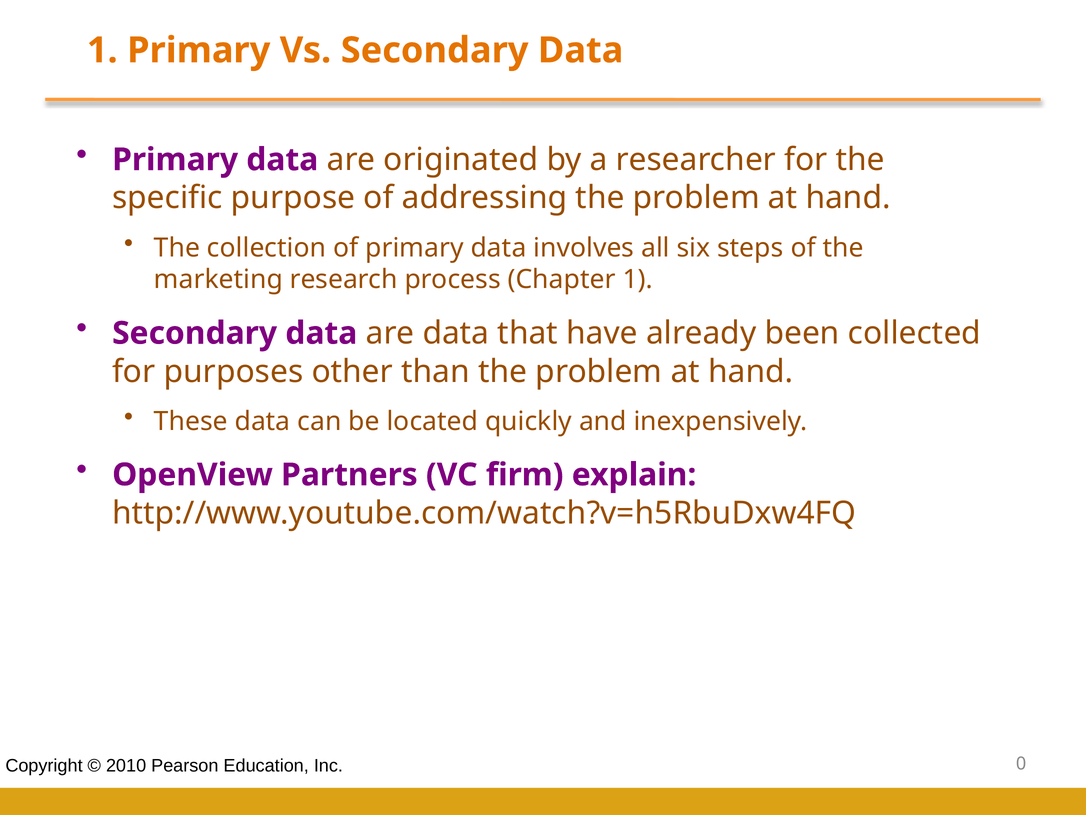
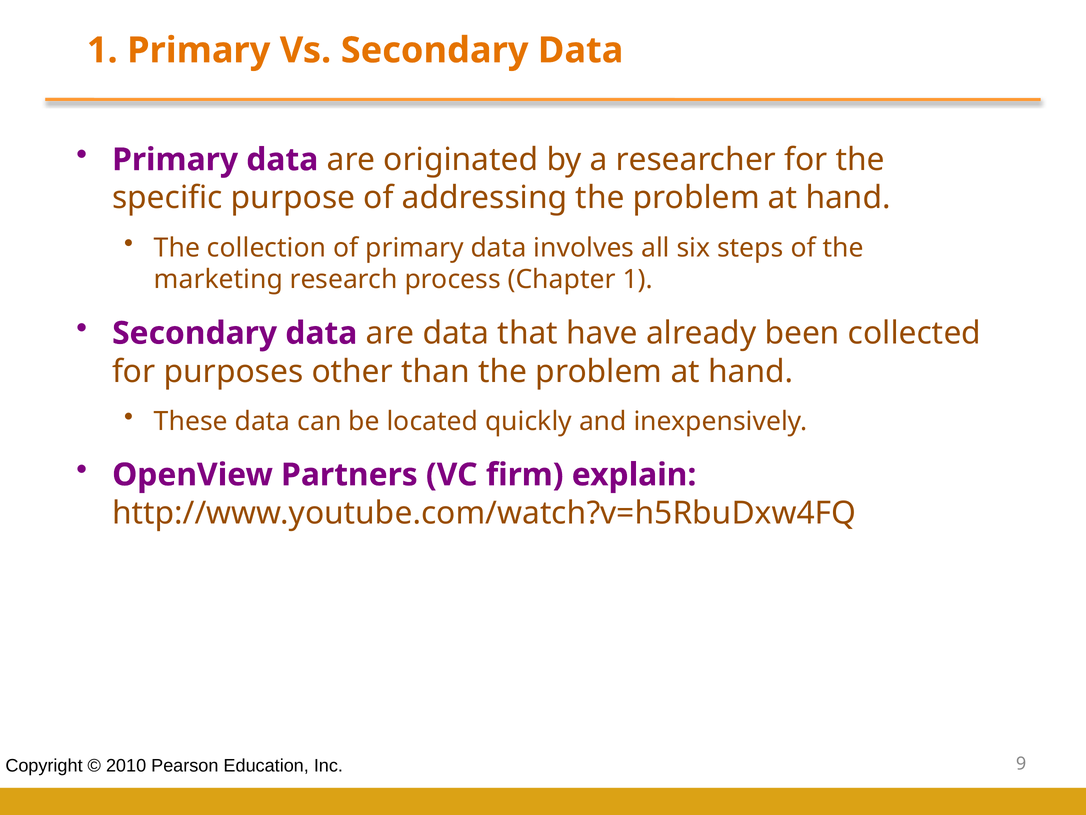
0: 0 -> 9
